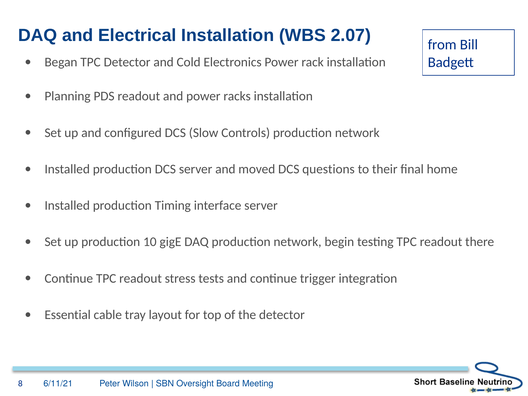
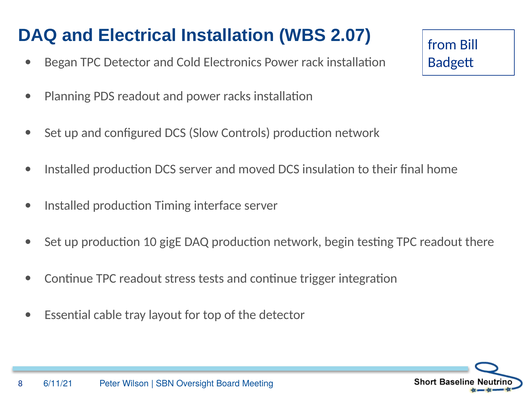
questions: questions -> insulation
